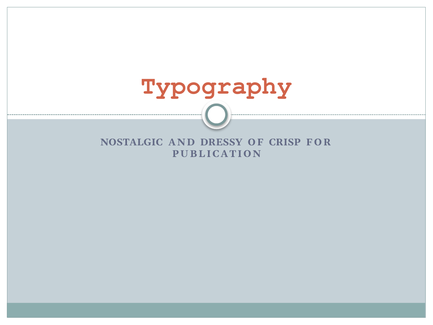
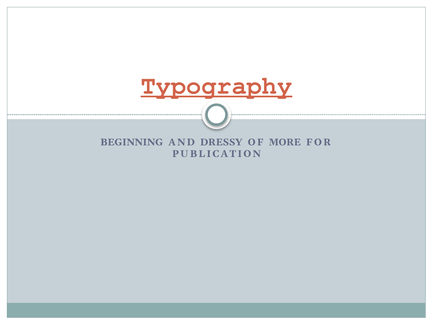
Typography underline: none -> present
NOSTALGIC: NOSTALGIC -> BEGINNING
CRISP: CRISP -> MORE
